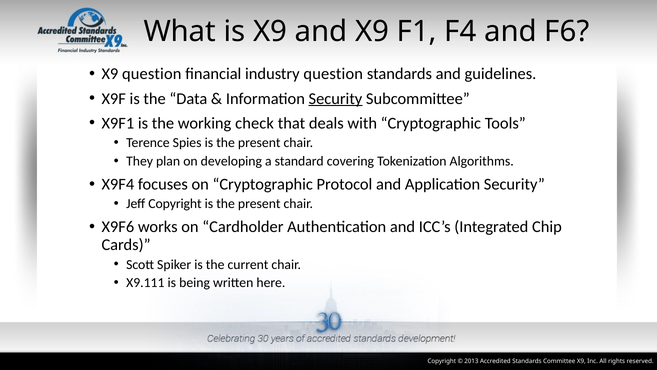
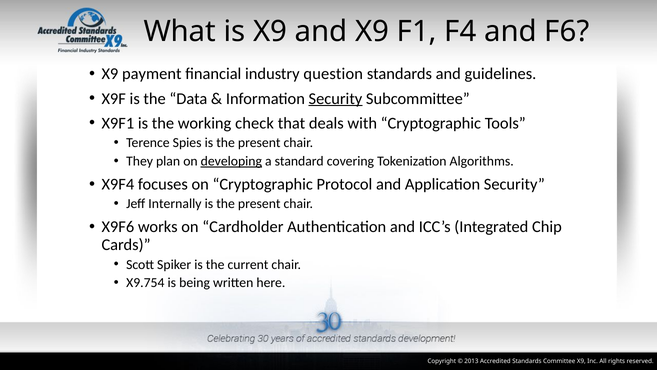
X9 question: question -> payment
developing underline: none -> present
Jeff Copyright: Copyright -> Internally
X9.111: X9.111 -> X9.754
